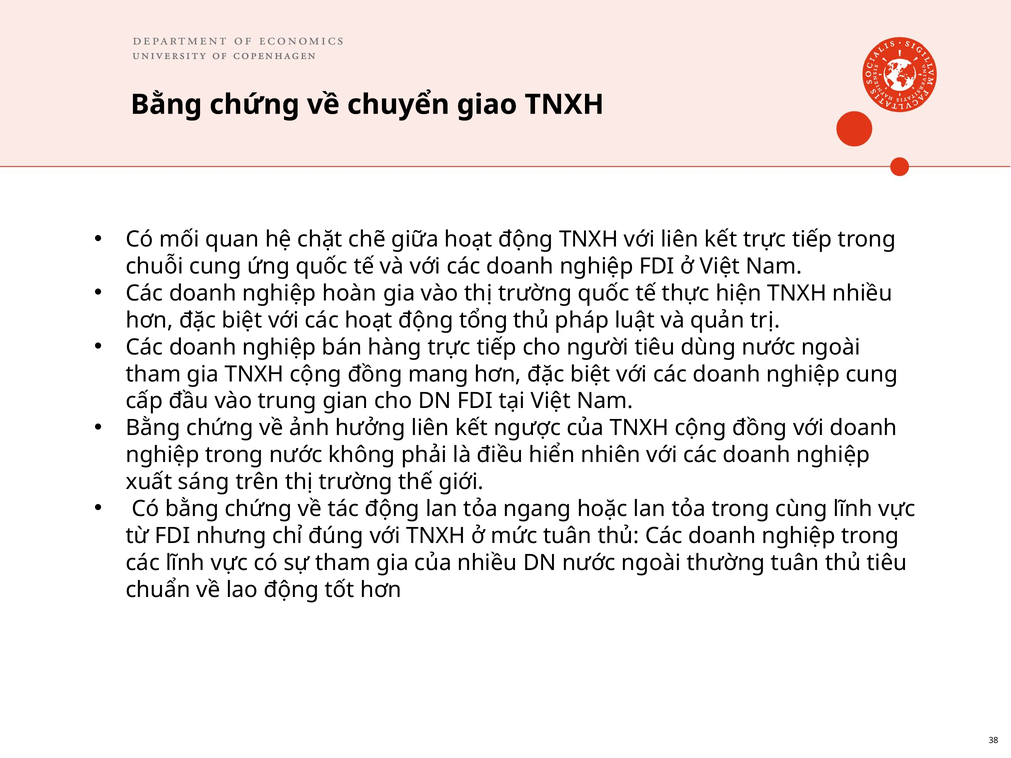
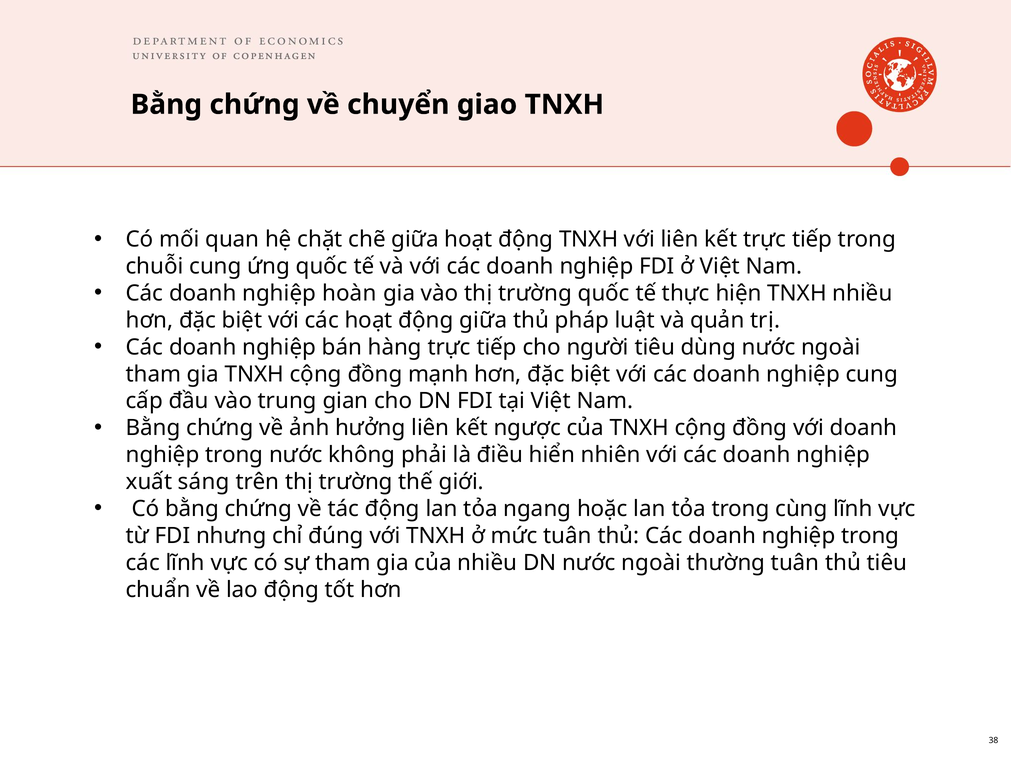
động tổng: tổng -> giữa
mang: mang -> mạnh
